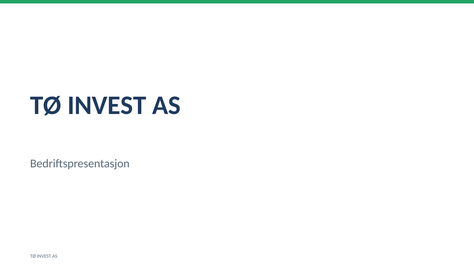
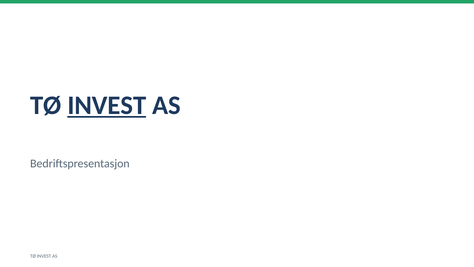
INVEST at (107, 105) underline: none -> present
